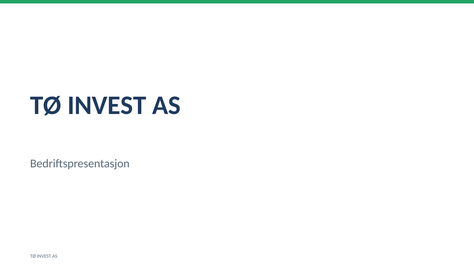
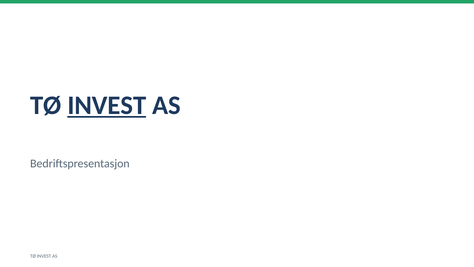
INVEST at (107, 105) underline: none -> present
